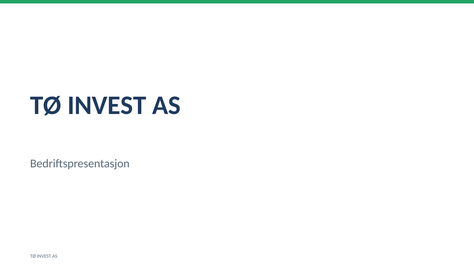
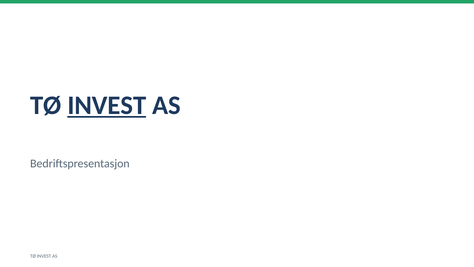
INVEST at (107, 105) underline: none -> present
